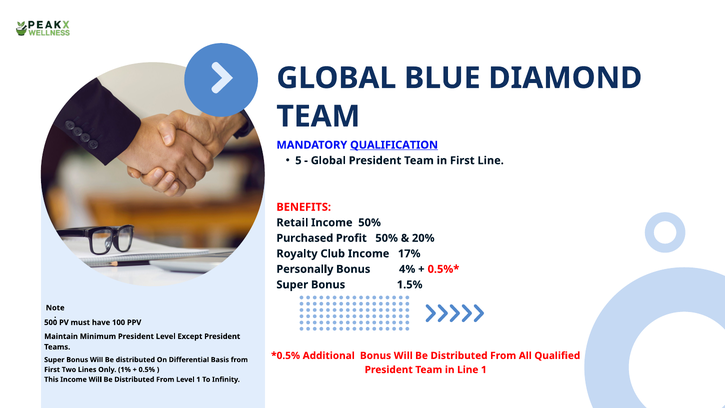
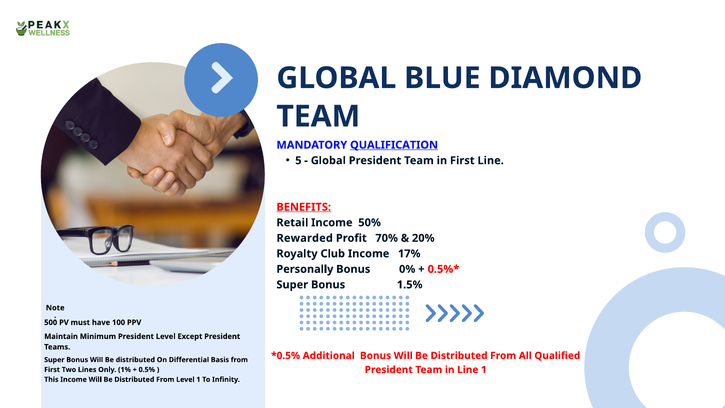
BENEFITS underline: none -> present
Purchased: Purchased -> Rewarded
Profit 50%: 50% -> 70%
4%: 4% -> 0%
